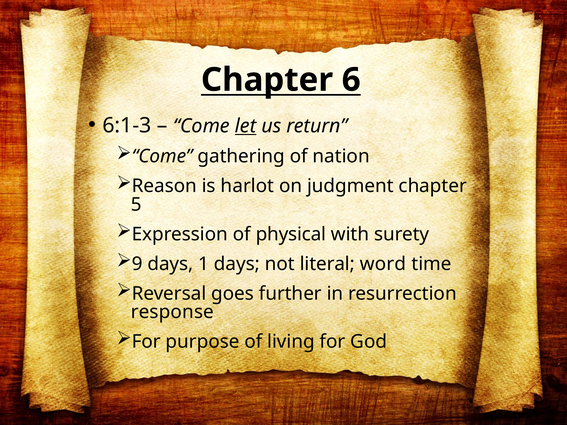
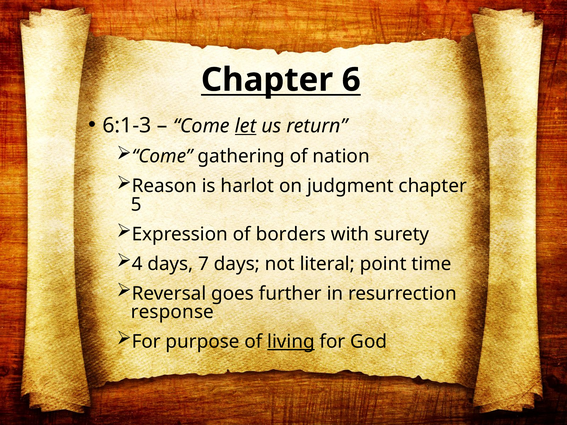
physical: physical -> borders
9: 9 -> 4
1: 1 -> 7
word: word -> point
living underline: none -> present
